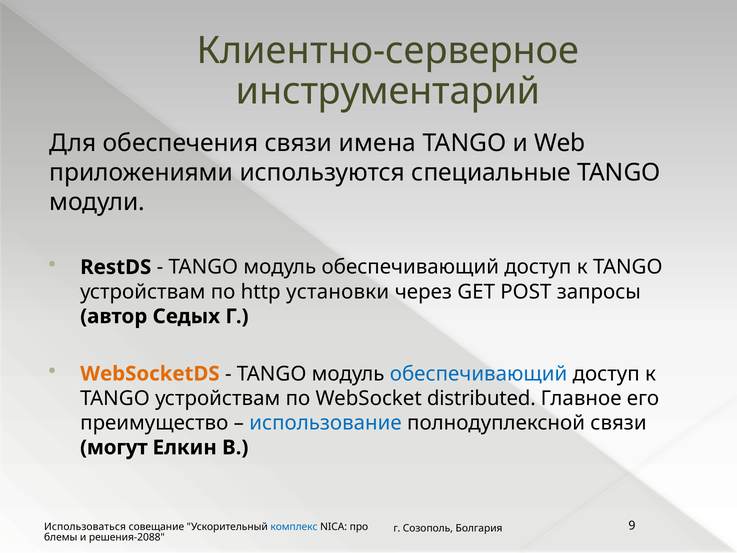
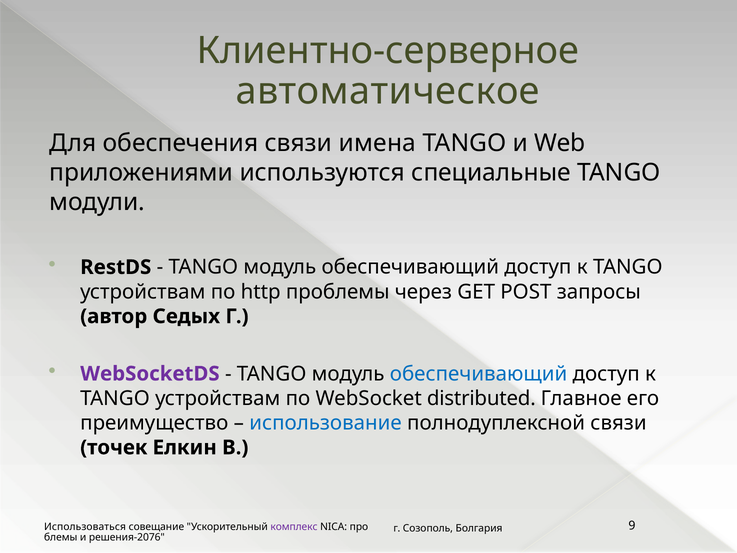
инструментарий: инструментарий -> автоматическое
установки: установки -> проблемы
WebSocketDS colour: orange -> purple
могут: могут -> точек
комплекс colour: blue -> purple
решения-2088: решения-2088 -> решения-2076
